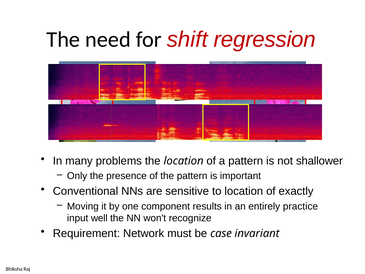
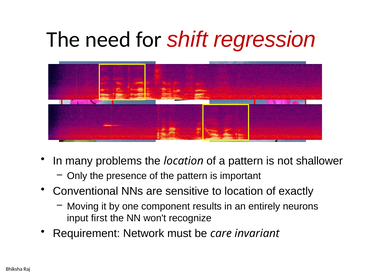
practice: practice -> neurons
well: well -> first
case: case -> care
